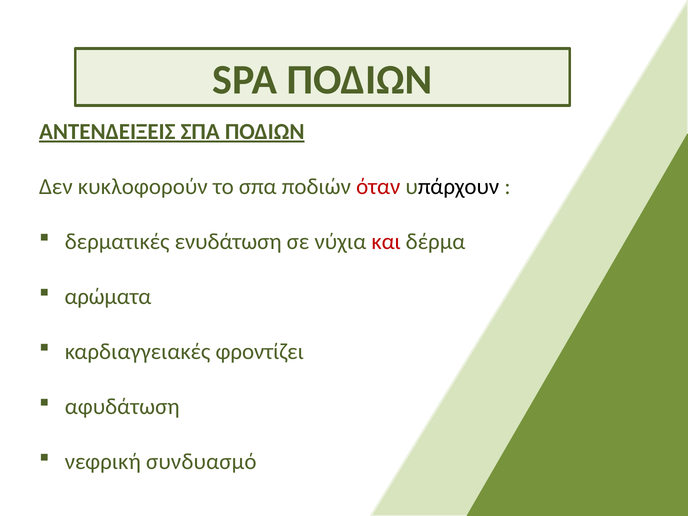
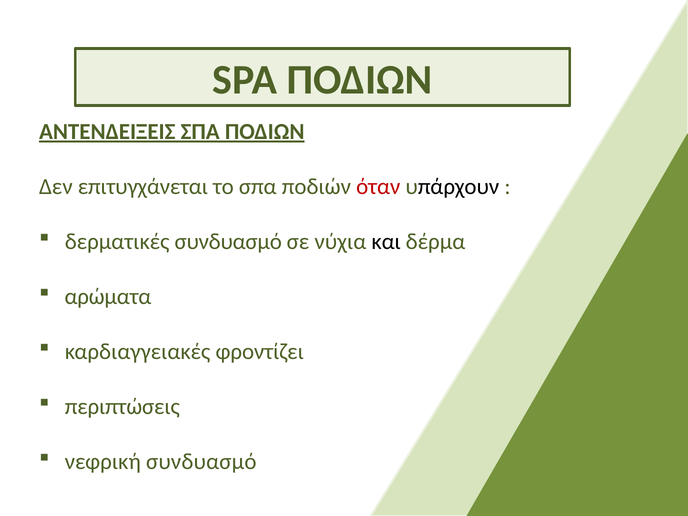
κυκλοφορούν: κυκλοφορούν -> επιτυγχάνεται
δερματικές ενυδάτωση: ενυδάτωση -> συνδυασμό
και colour: red -> black
αφυδάτωση: αφυδάτωση -> περιπτώσεις
